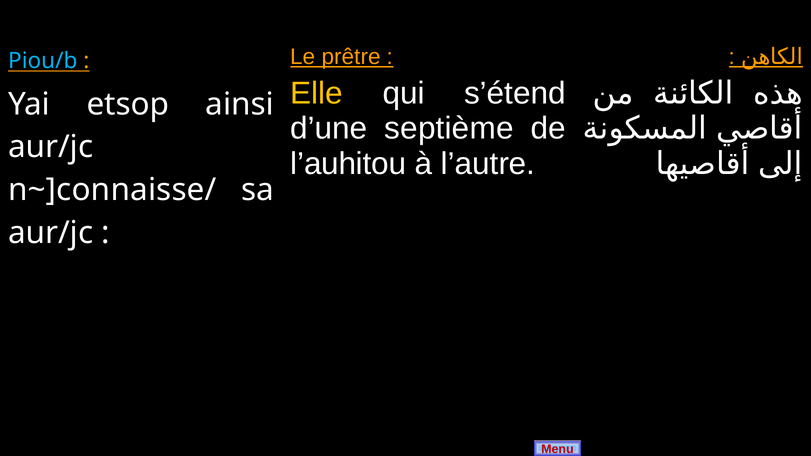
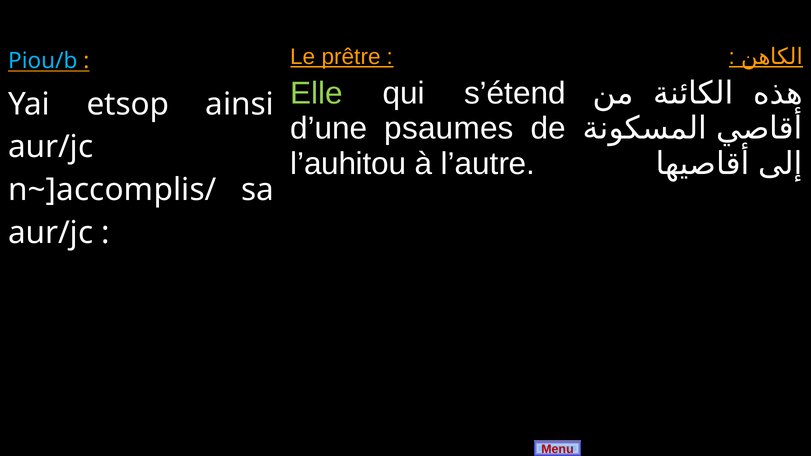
Elle colour: yellow -> light green
septième: septième -> psaumes
n~]connaisse/: n~]connaisse/ -> n~]accomplis/
